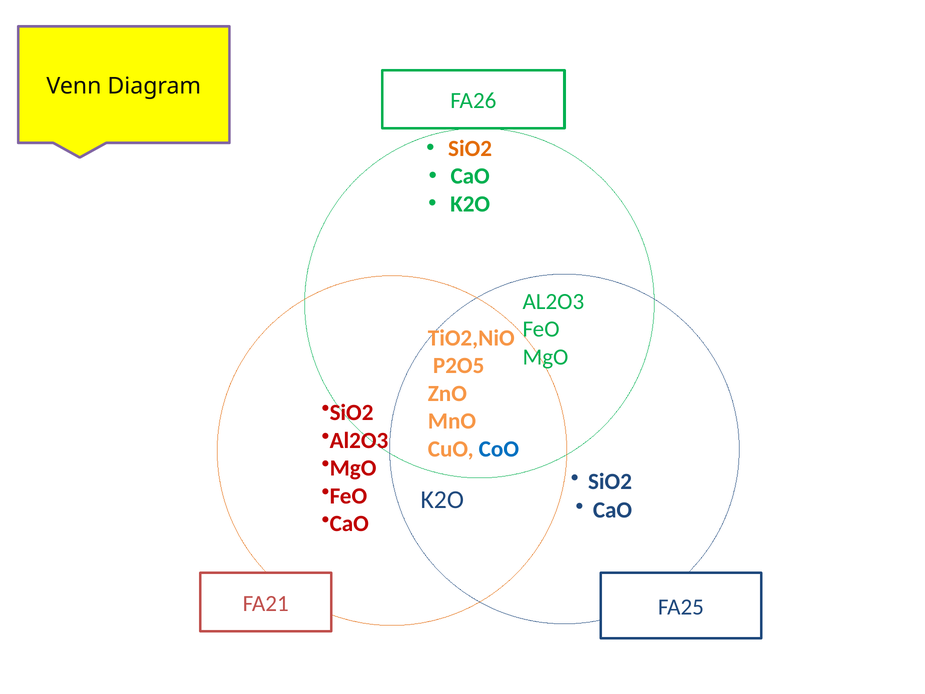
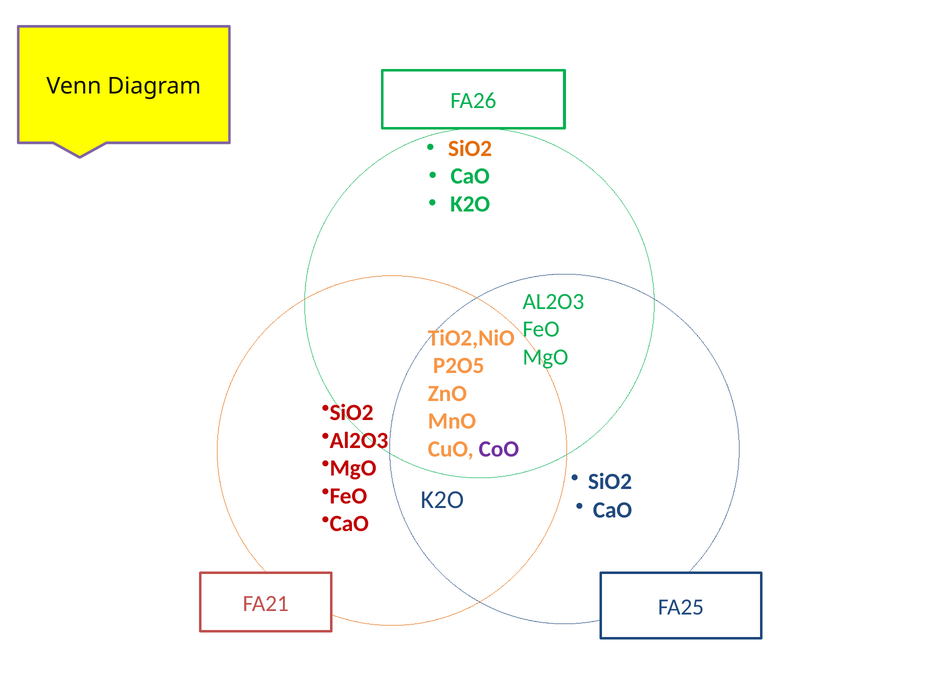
CoO colour: blue -> purple
